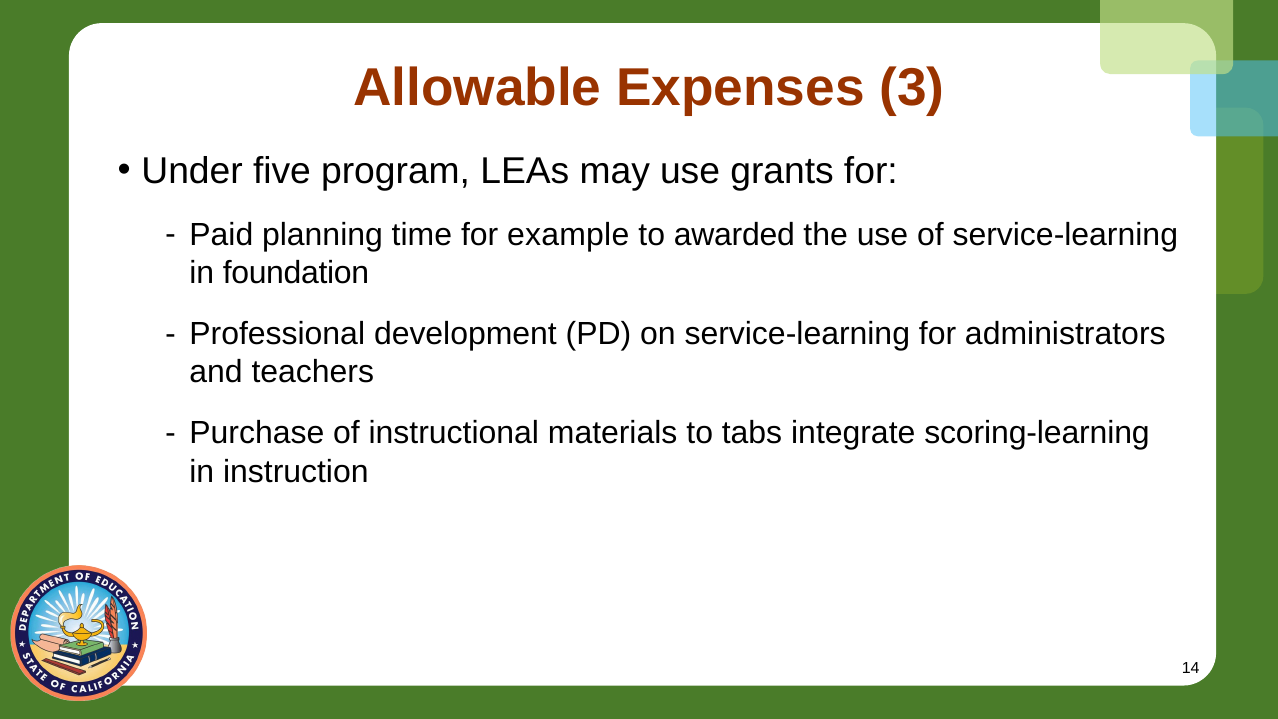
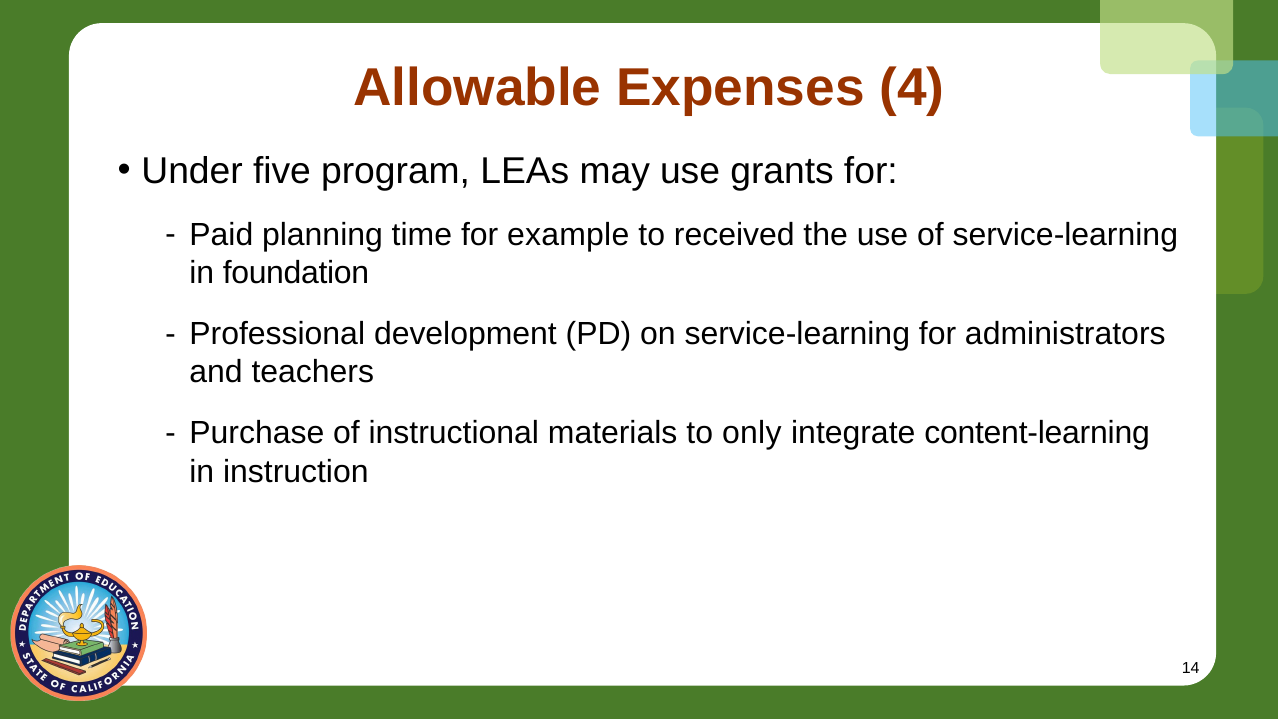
3: 3 -> 4
awarded: awarded -> received
tabs: tabs -> only
scoring-learning: scoring-learning -> content-learning
